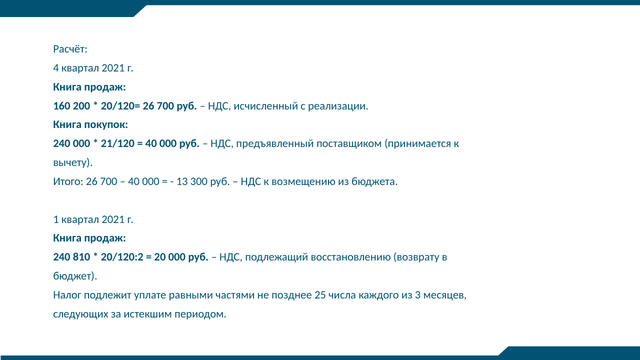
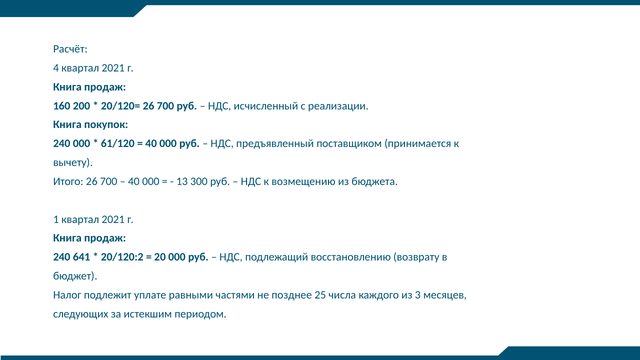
21/120: 21/120 -> 61/120
810: 810 -> 641
